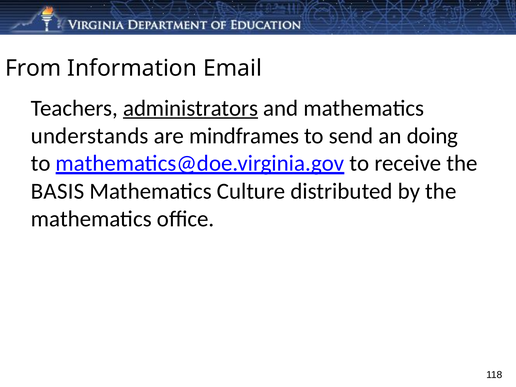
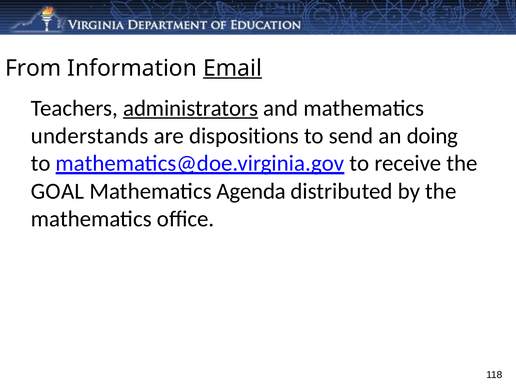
Email underline: none -> present
mindframes: mindframes -> dispositions
BASIS: BASIS -> GOAL
Culture: Culture -> Agenda
